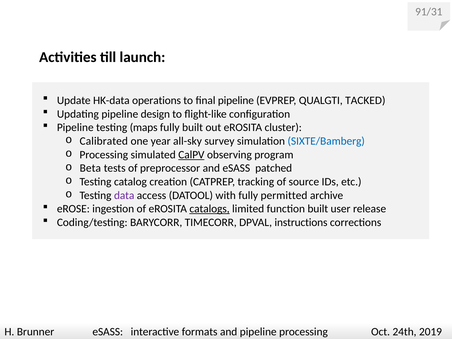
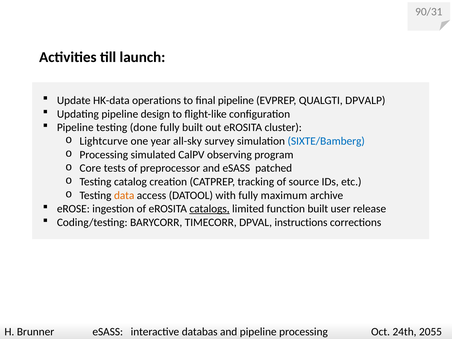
91/31: 91/31 -> 90/31
TACKED: TACKED -> DPVALP
maps: maps -> done
Calibrated: Calibrated -> Lightcurve
CalPV underline: present -> none
Beta: Beta -> Core
data colour: purple -> orange
permitted: permitted -> maximum
formats: formats -> databas
2019: 2019 -> 2055
